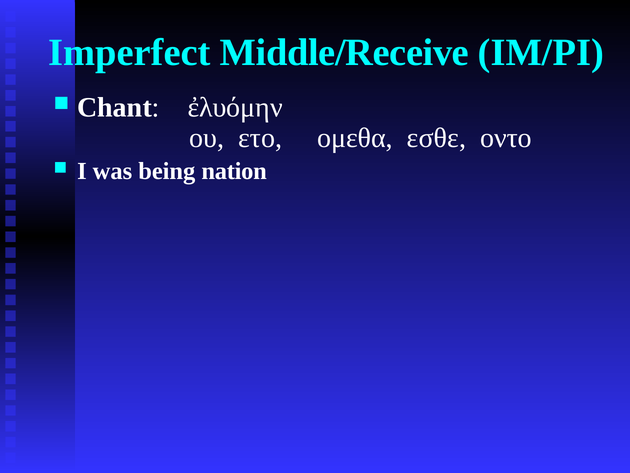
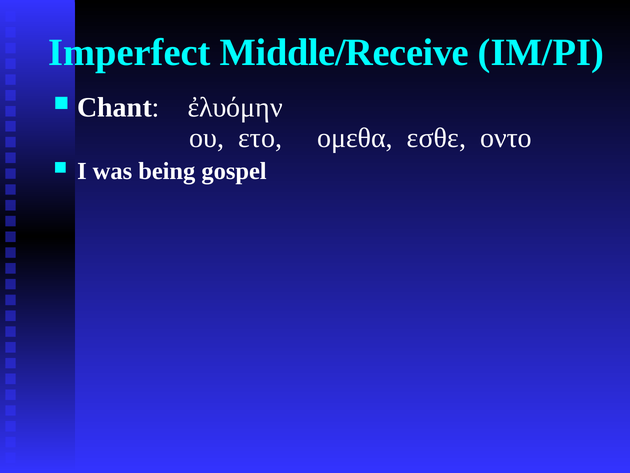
nation: nation -> gospel
